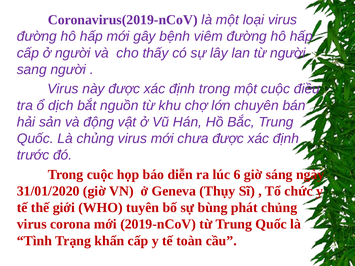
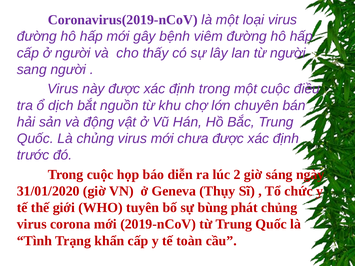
6: 6 -> 2
